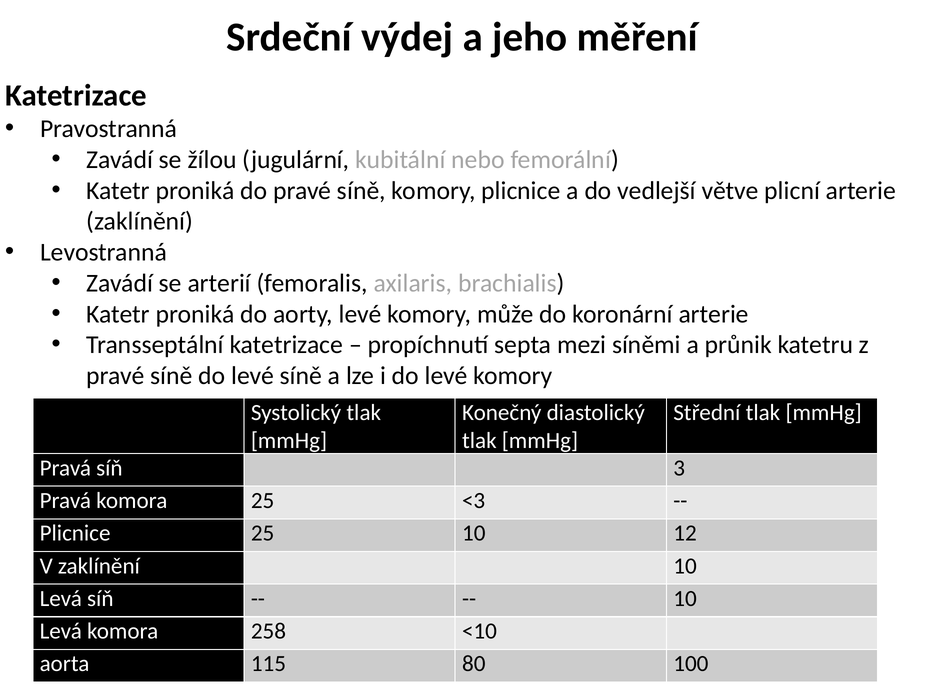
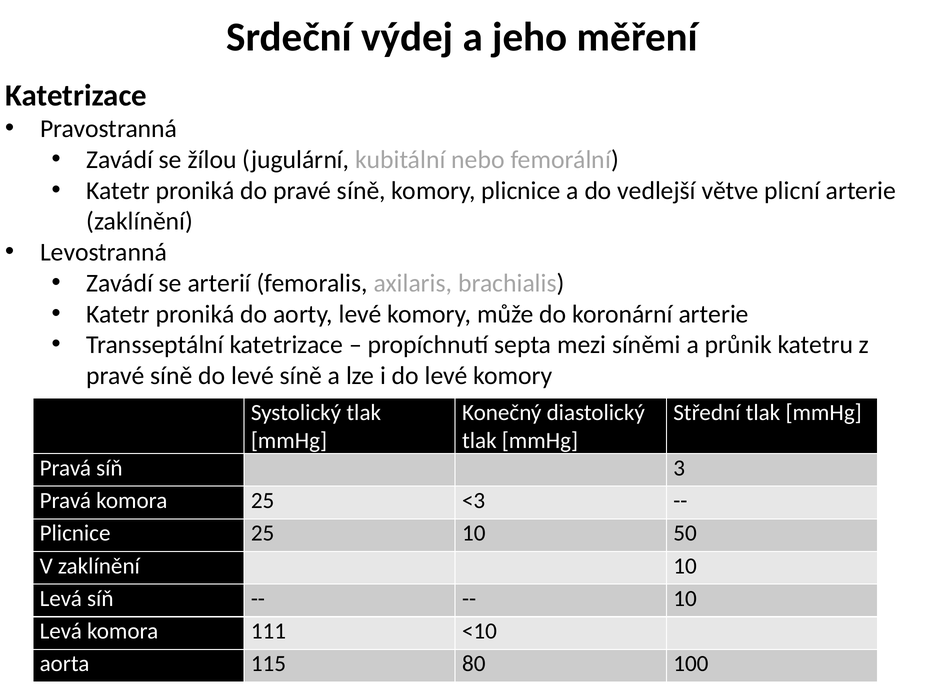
12: 12 -> 50
258: 258 -> 111
